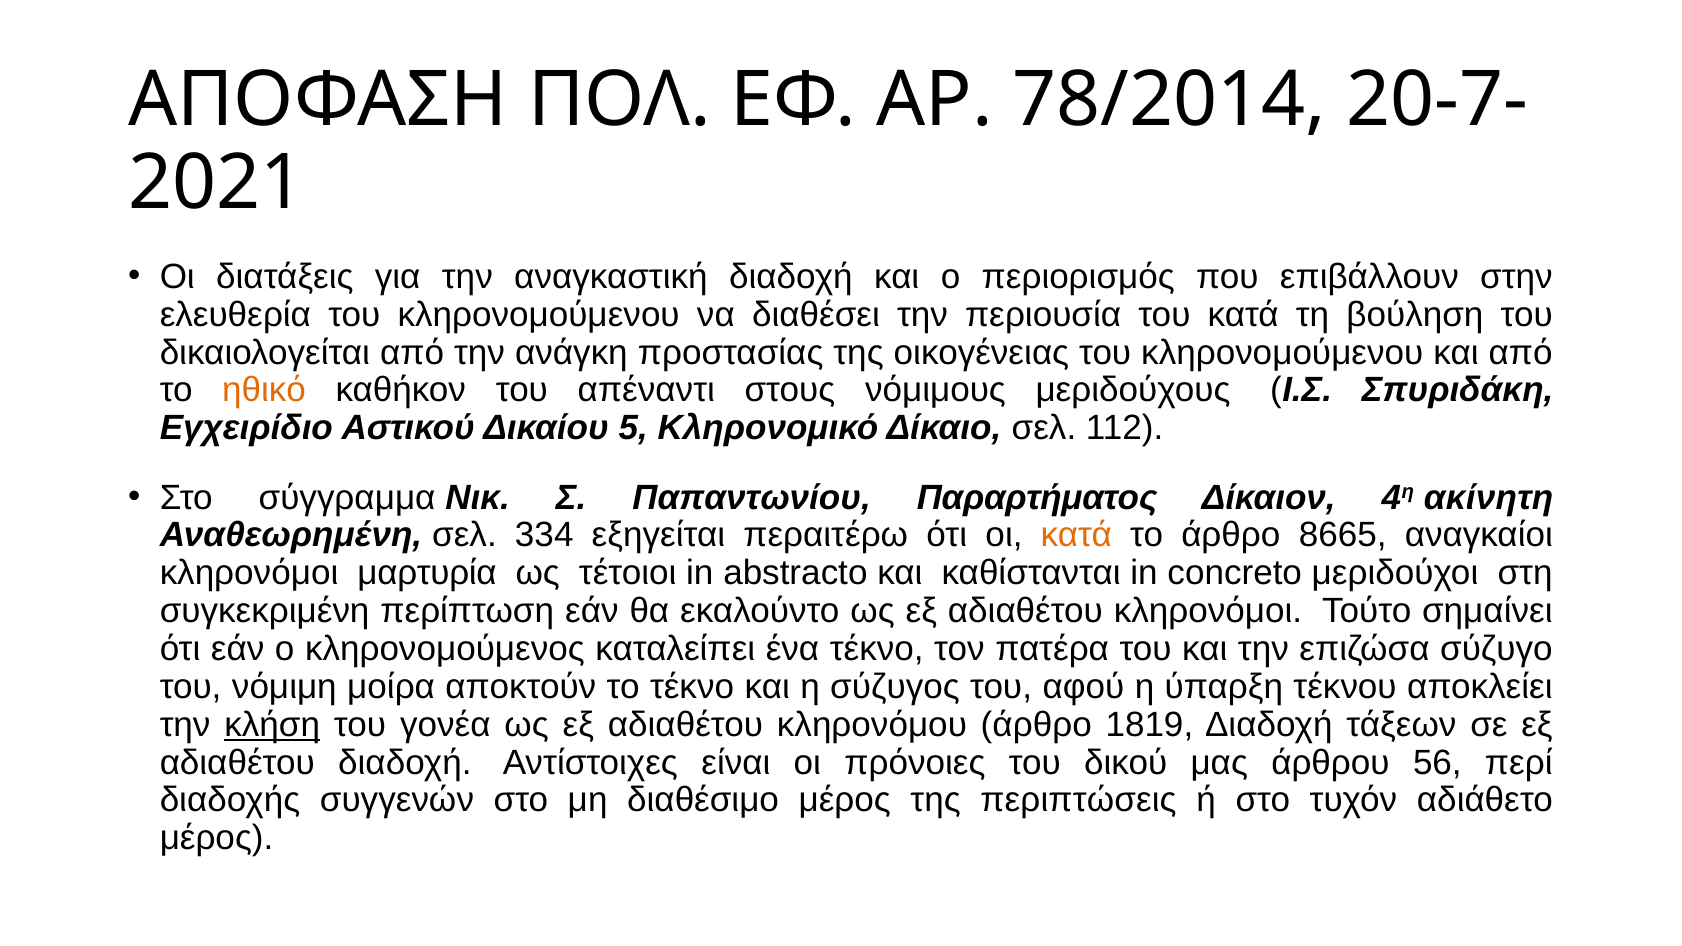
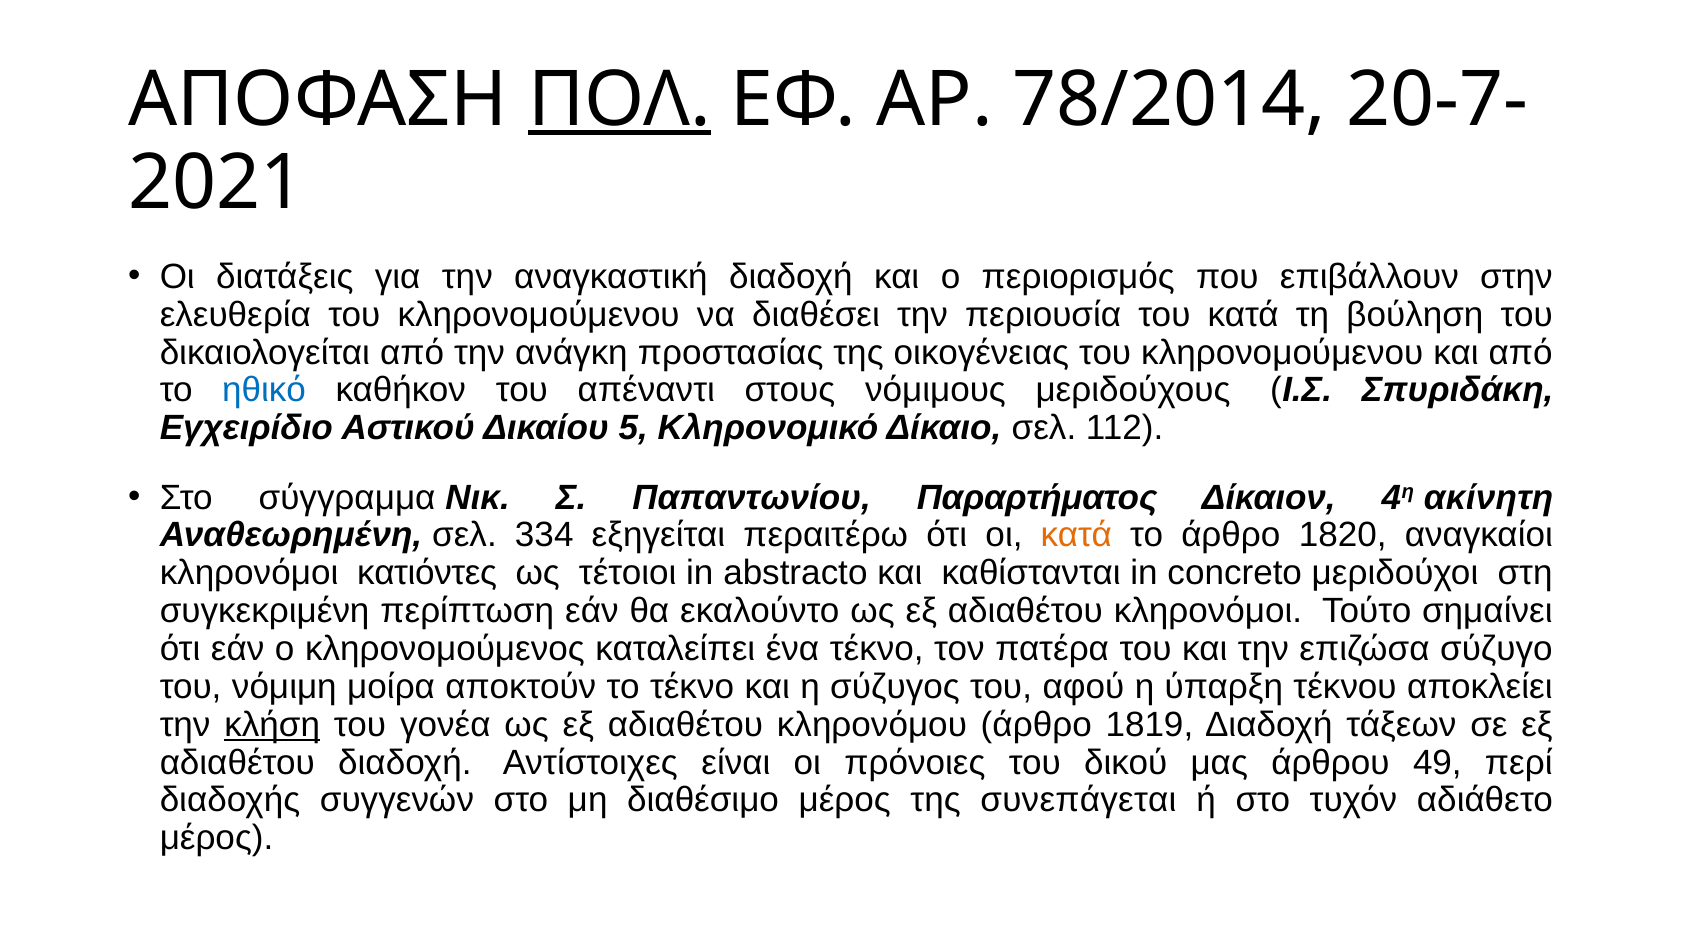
ΠΟΛ underline: none -> present
ηθικό colour: orange -> blue
8665: 8665 -> 1820
μαρτυρία: μαρτυρία -> κατιόντες
56: 56 -> 49
περιπτώσεις: περιπτώσεις -> συνεπάγεται
